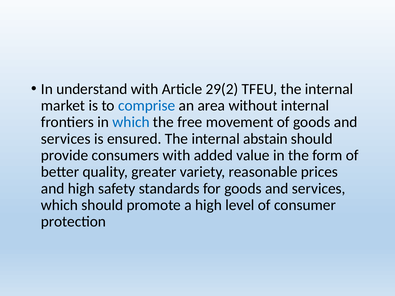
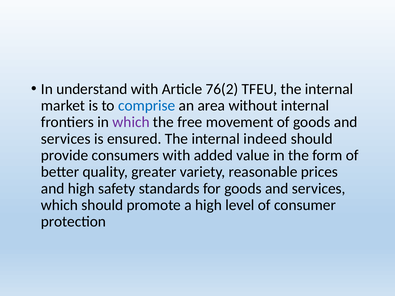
29(2: 29(2 -> 76(2
which at (131, 122) colour: blue -> purple
abstain: abstain -> indeed
